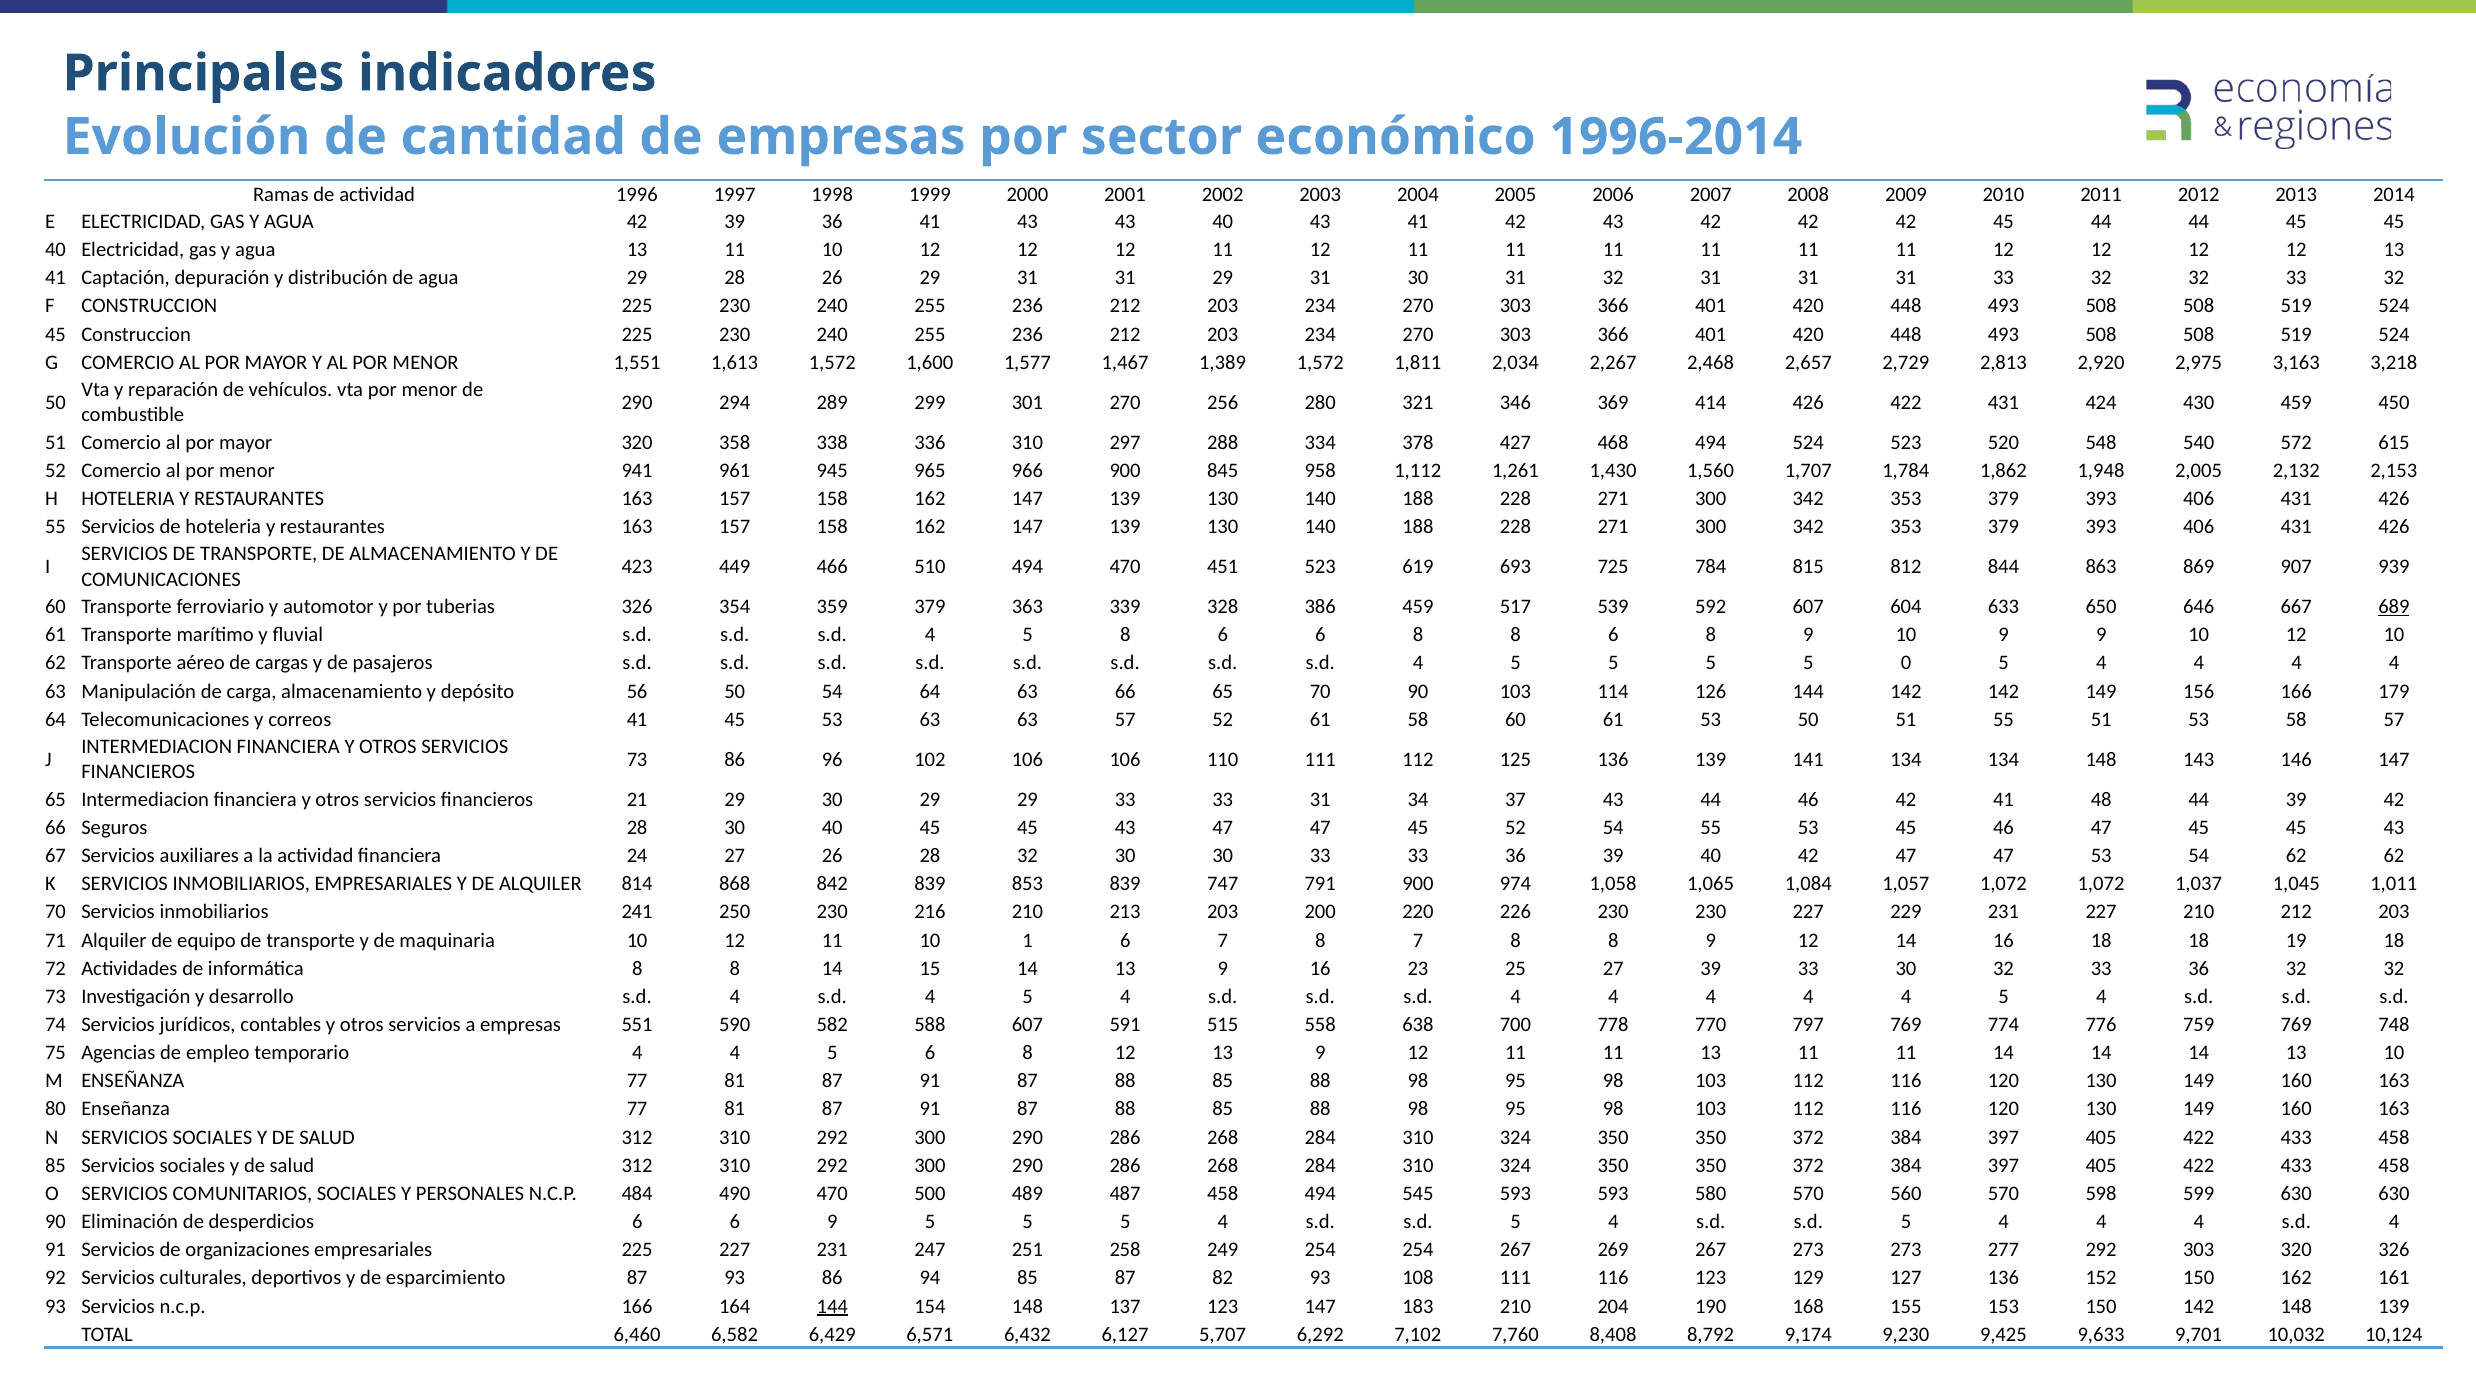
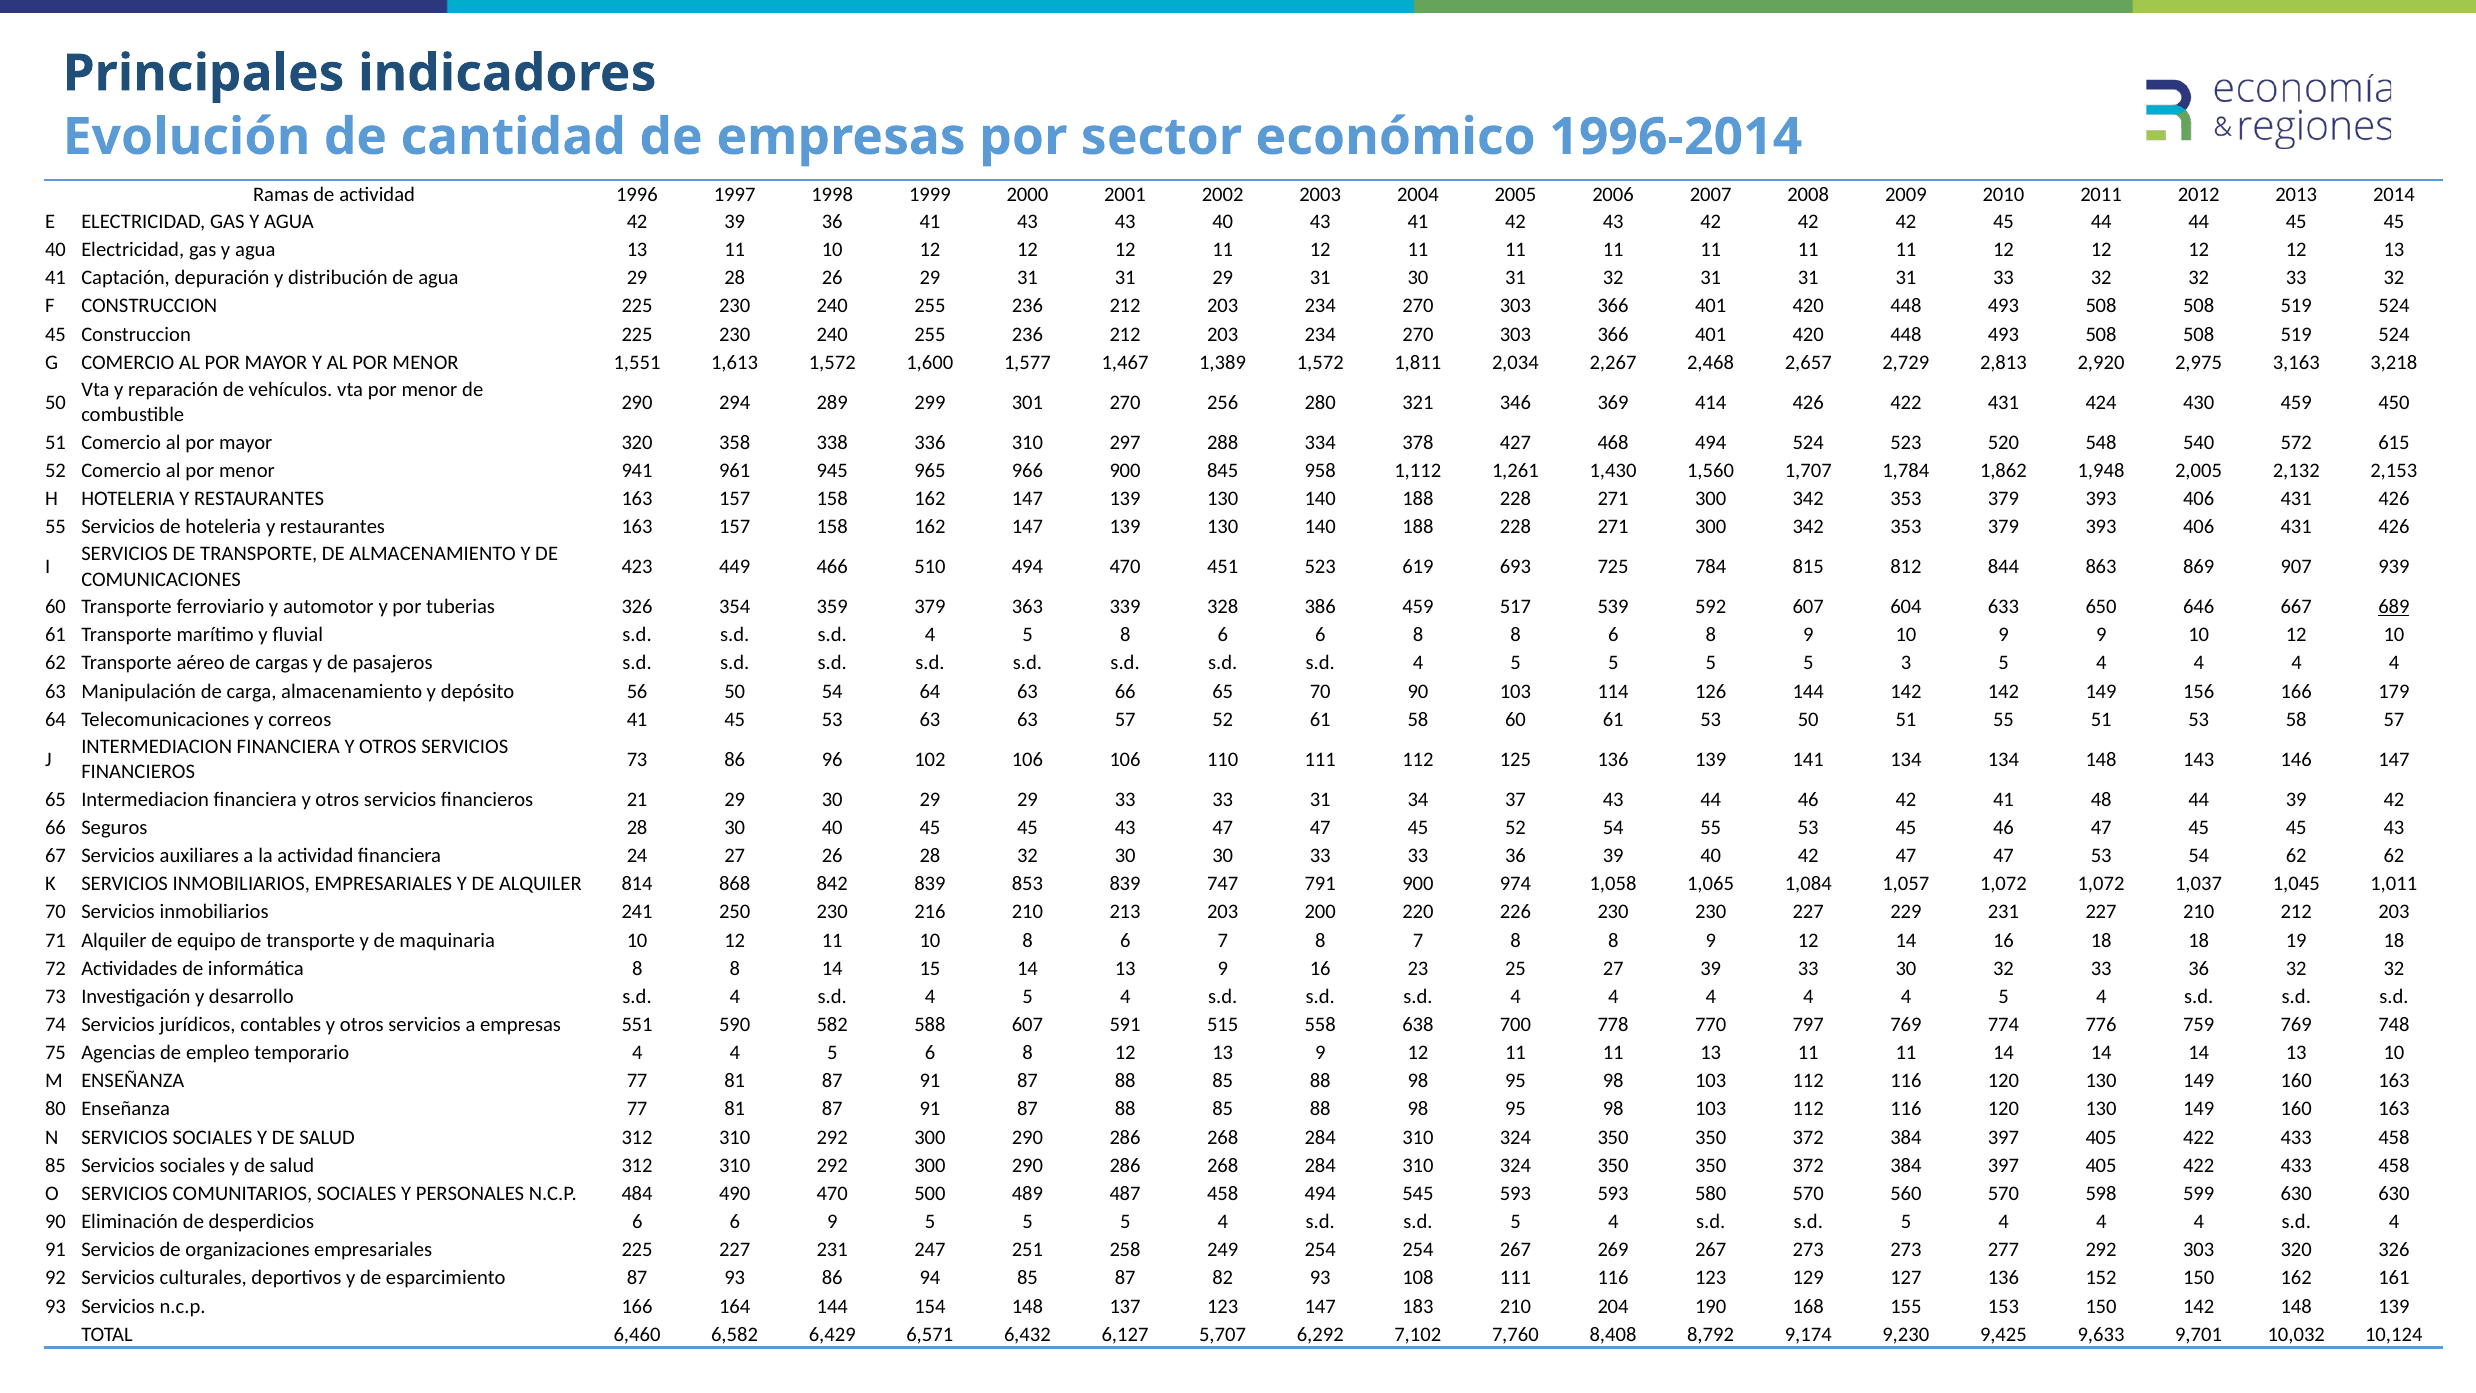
0: 0 -> 3
10 1: 1 -> 8
144 at (832, 1306) underline: present -> none
